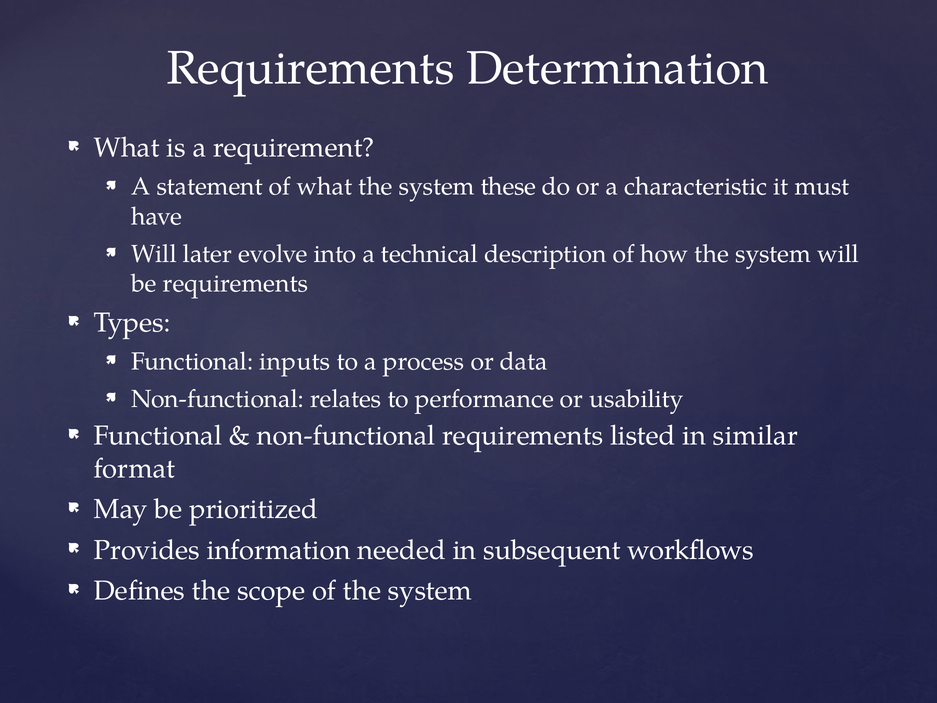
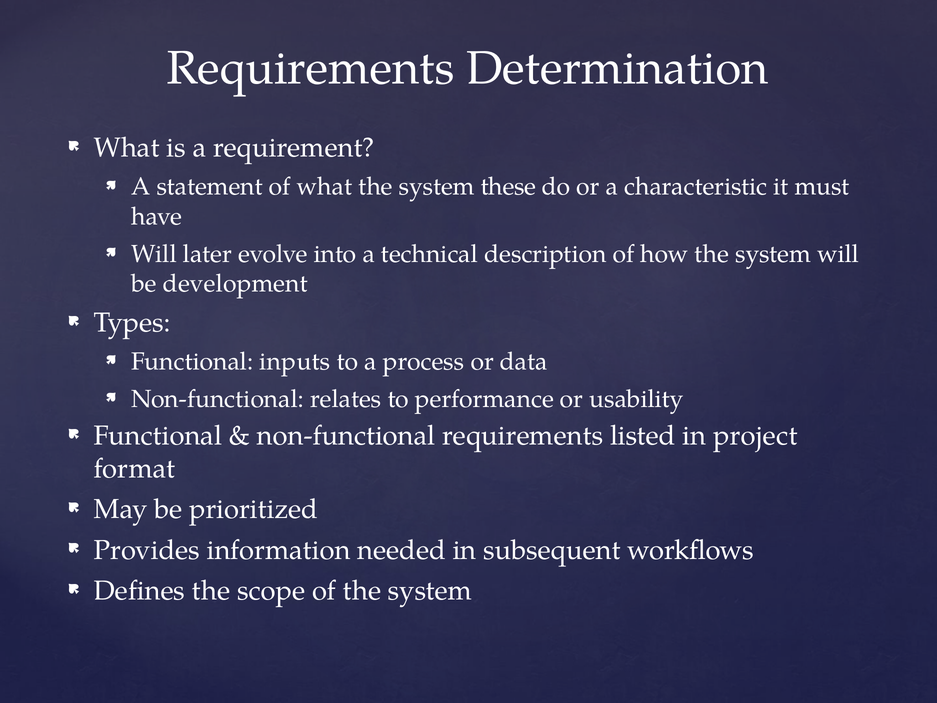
be requirements: requirements -> development
similar: similar -> project
